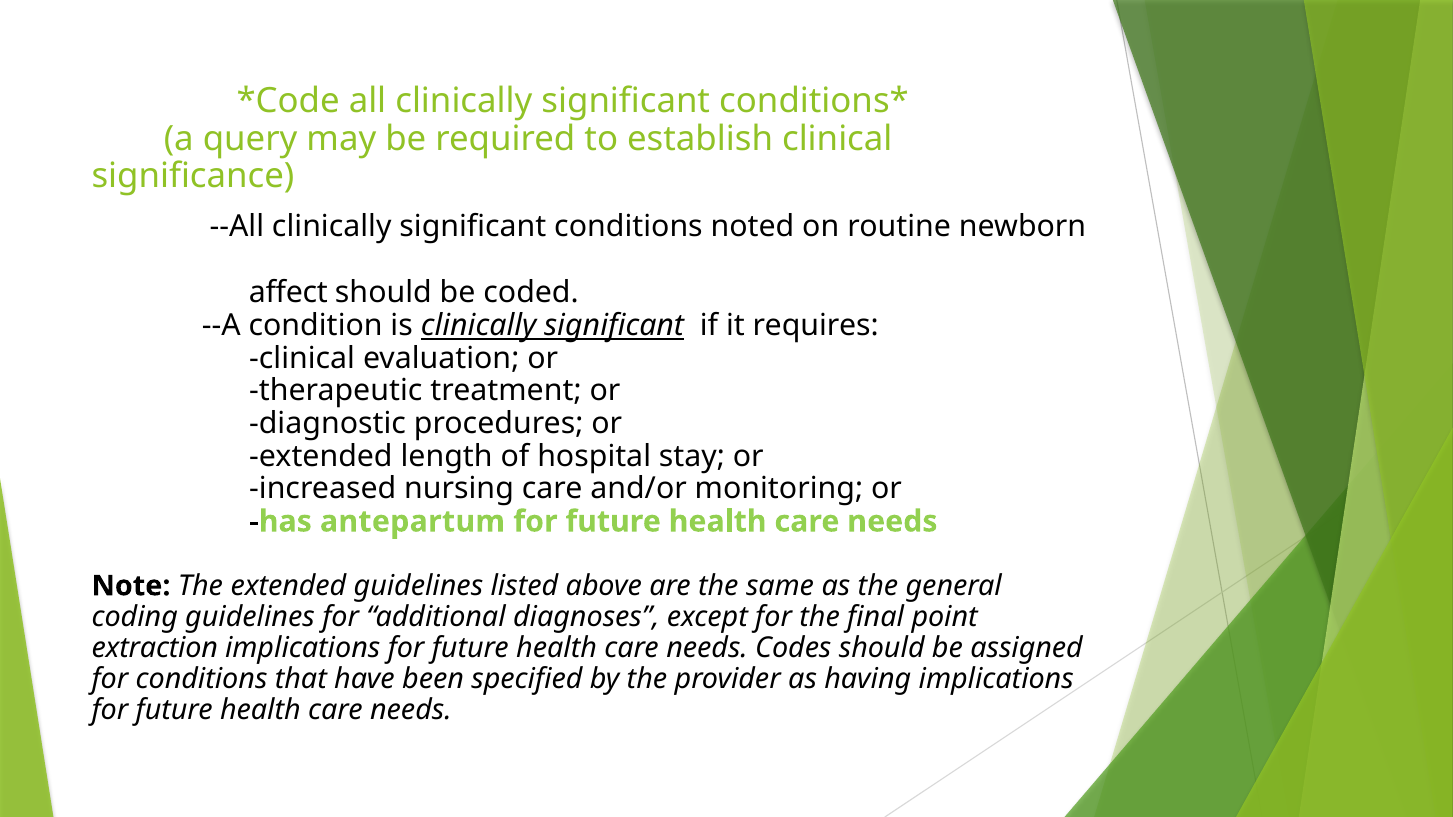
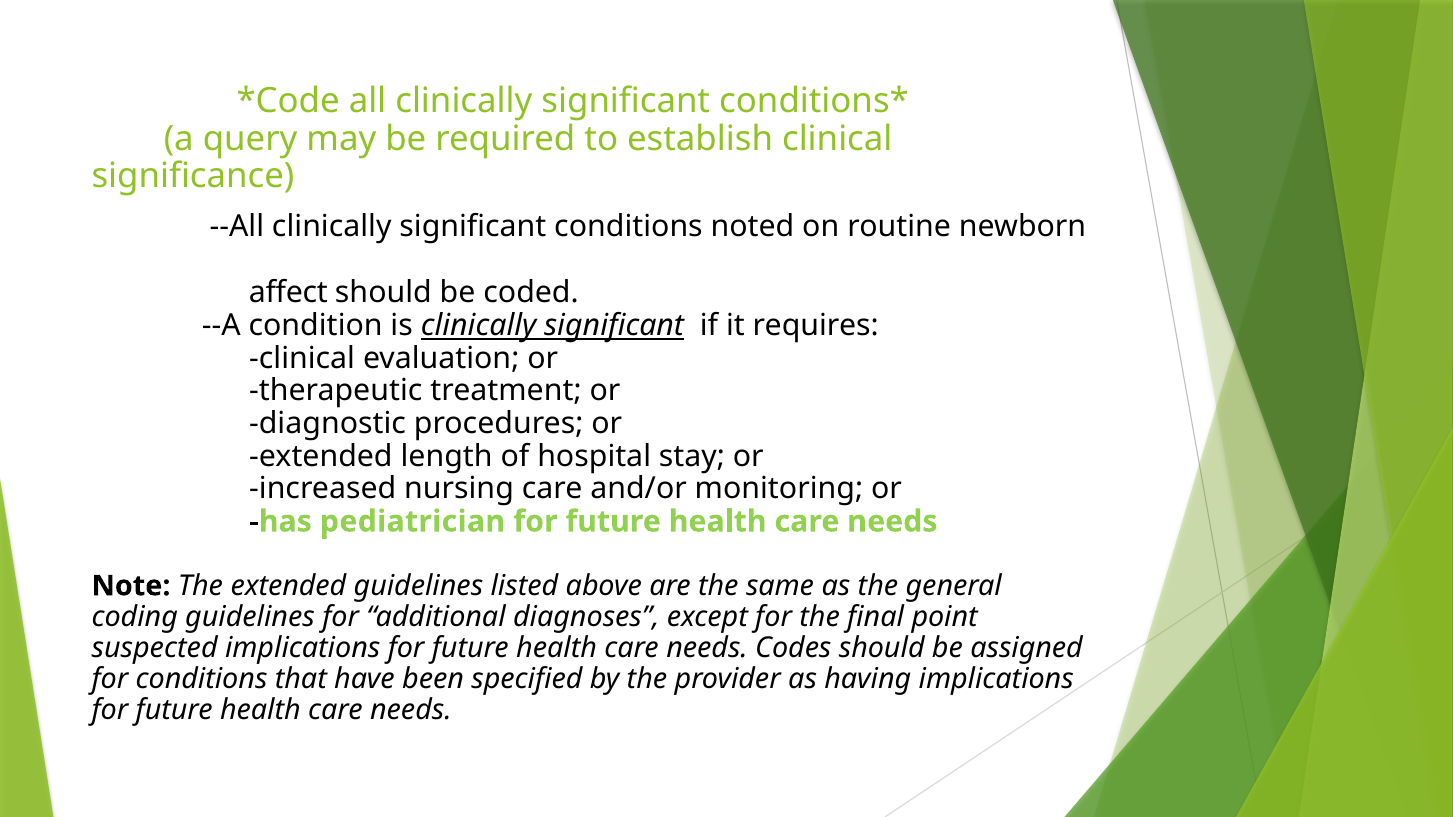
antepartum: antepartum -> pediatrician
extraction: extraction -> suspected
